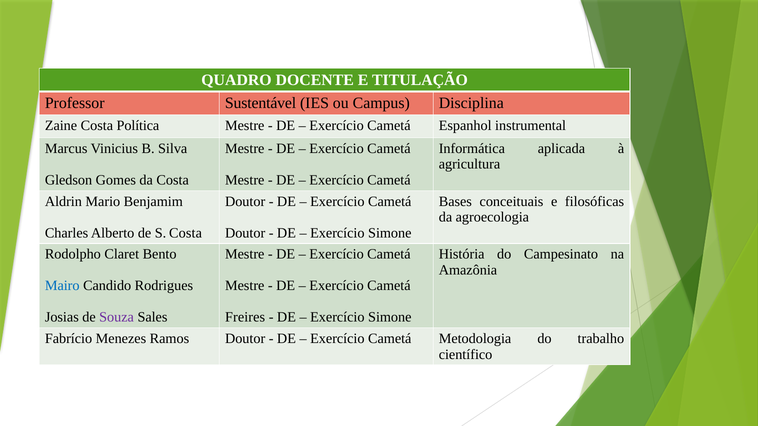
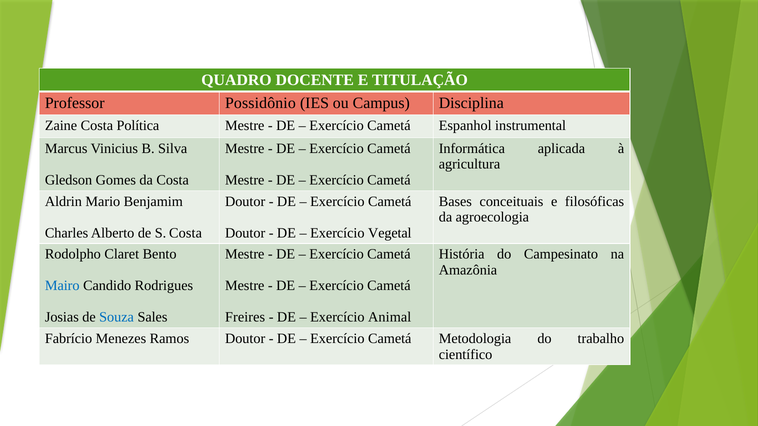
Sustentável: Sustentável -> Possidônio
Simone at (390, 233): Simone -> Vegetal
Souza colour: purple -> blue
Simone at (390, 317): Simone -> Animal
